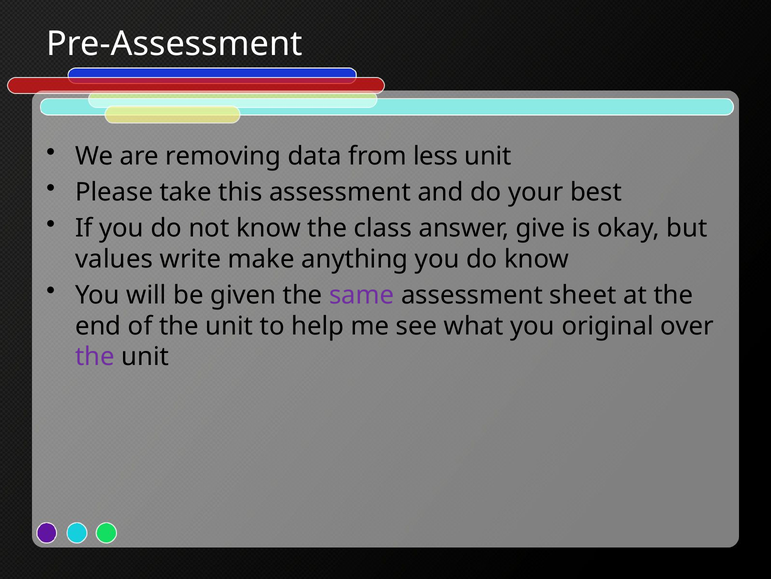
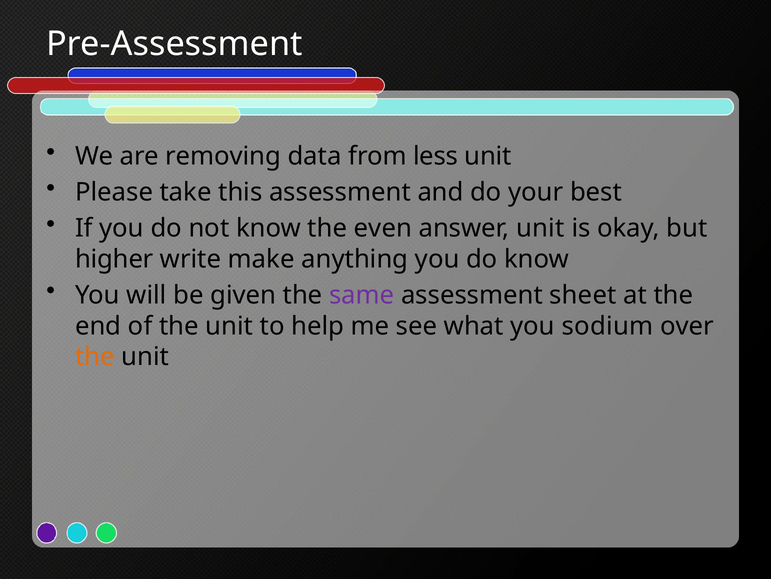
class: class -> even
answer give: give -> unit
values: values -> higher
original: original -> sodium
the at (95, 356) colour: purple -> orange
